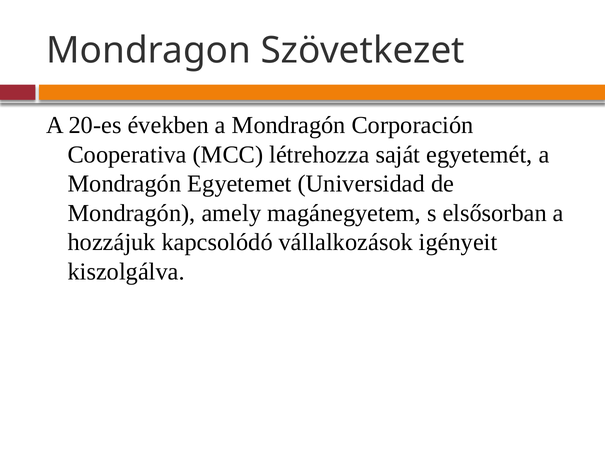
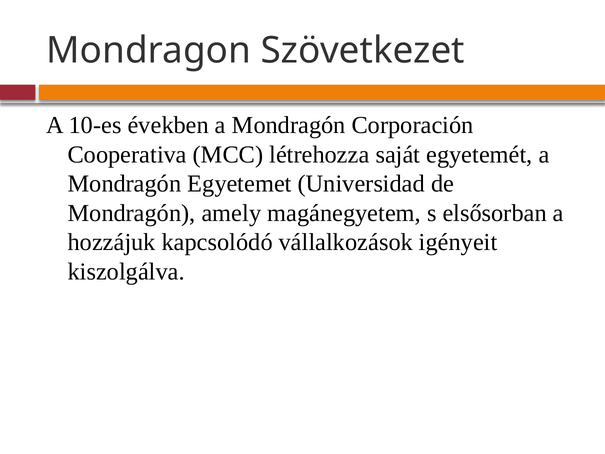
20-es: 20-es -> 10-es
